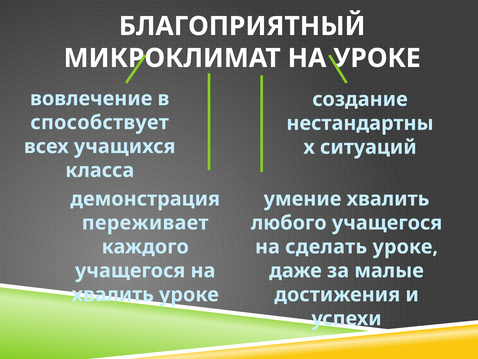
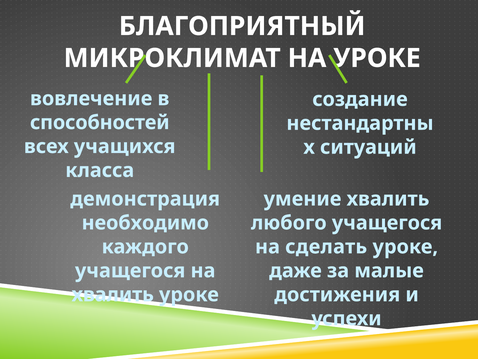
способствует: способствует -> способностей
переживает: переживает -> необходимо
